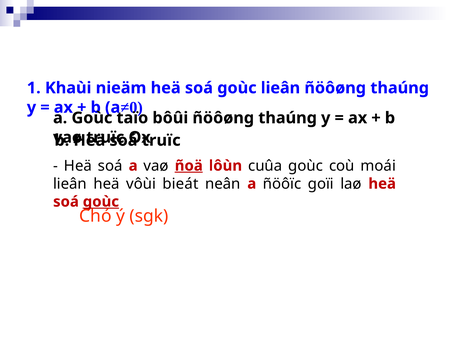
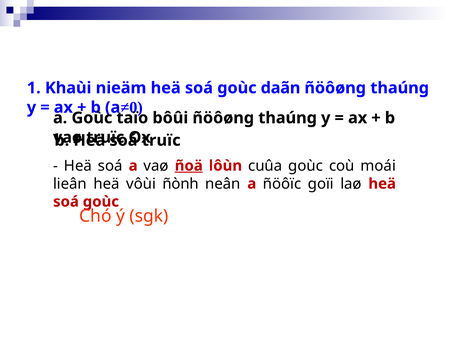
goùc lieân: lieân -> daãn
bieát: bieát -> ñònh
goùc at (101, 202) underline: present -> none
